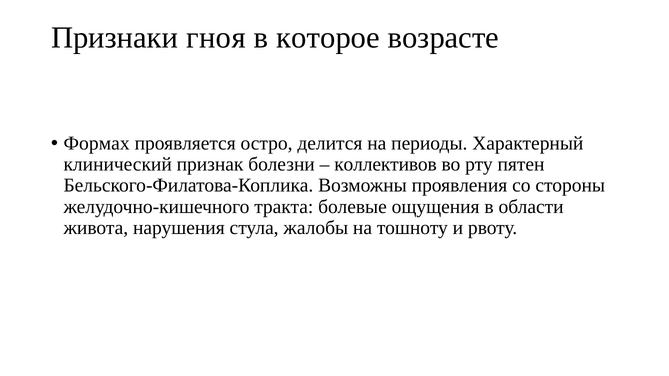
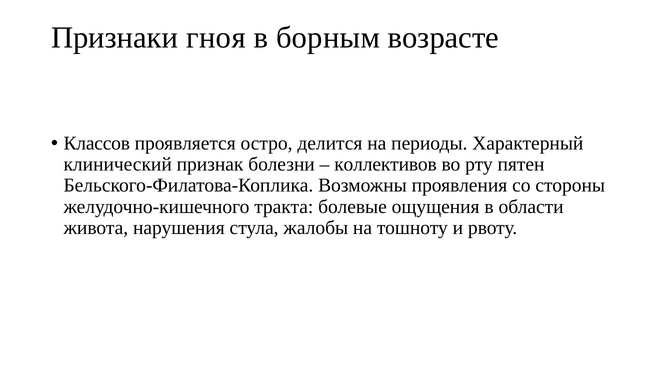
которое: которое -> борным
Формах: Формах -> Классов
